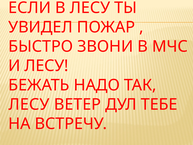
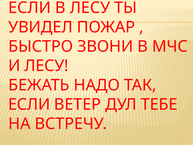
ЛЕСУ at (29, 104): ЛЕСУ -> ЕСЛИ
